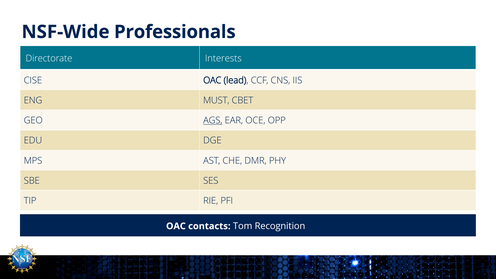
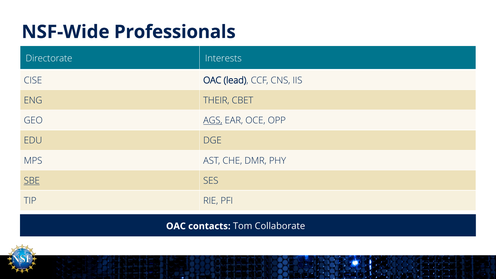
MUST: MUST -> THEIR
SBE underline: none -> present
Recognition: Recognition -> Collaborate
